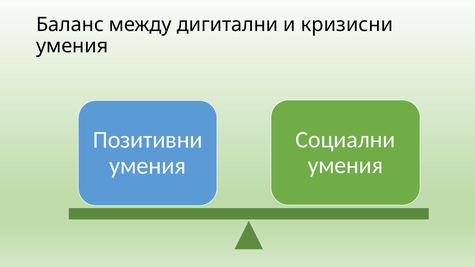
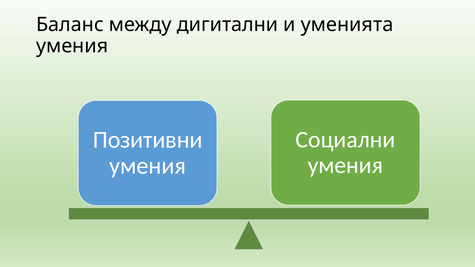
кризисни: кризисни -> уменията
